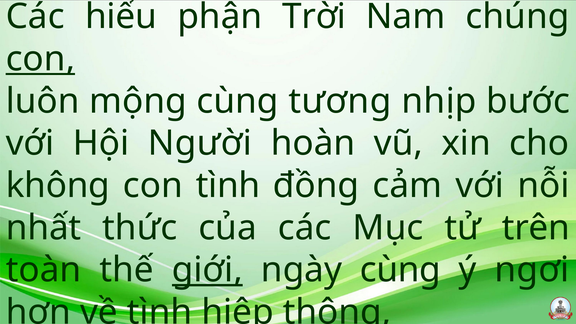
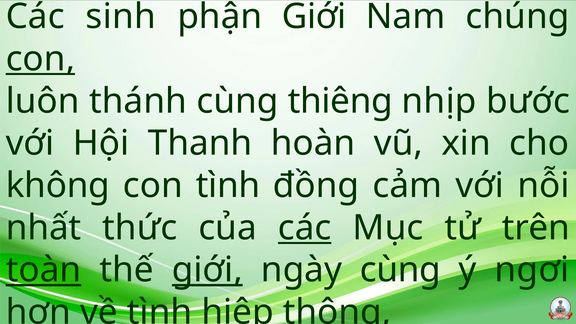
hiểu: hiểu -> sinh
phận Trời: Trời -> Giới
mộng: mộng -> thánh
tương: tương -> thiêng
Người: Người -> Thanh
các at (305, 228) underline: none -> present
toàn underline: none -> present
